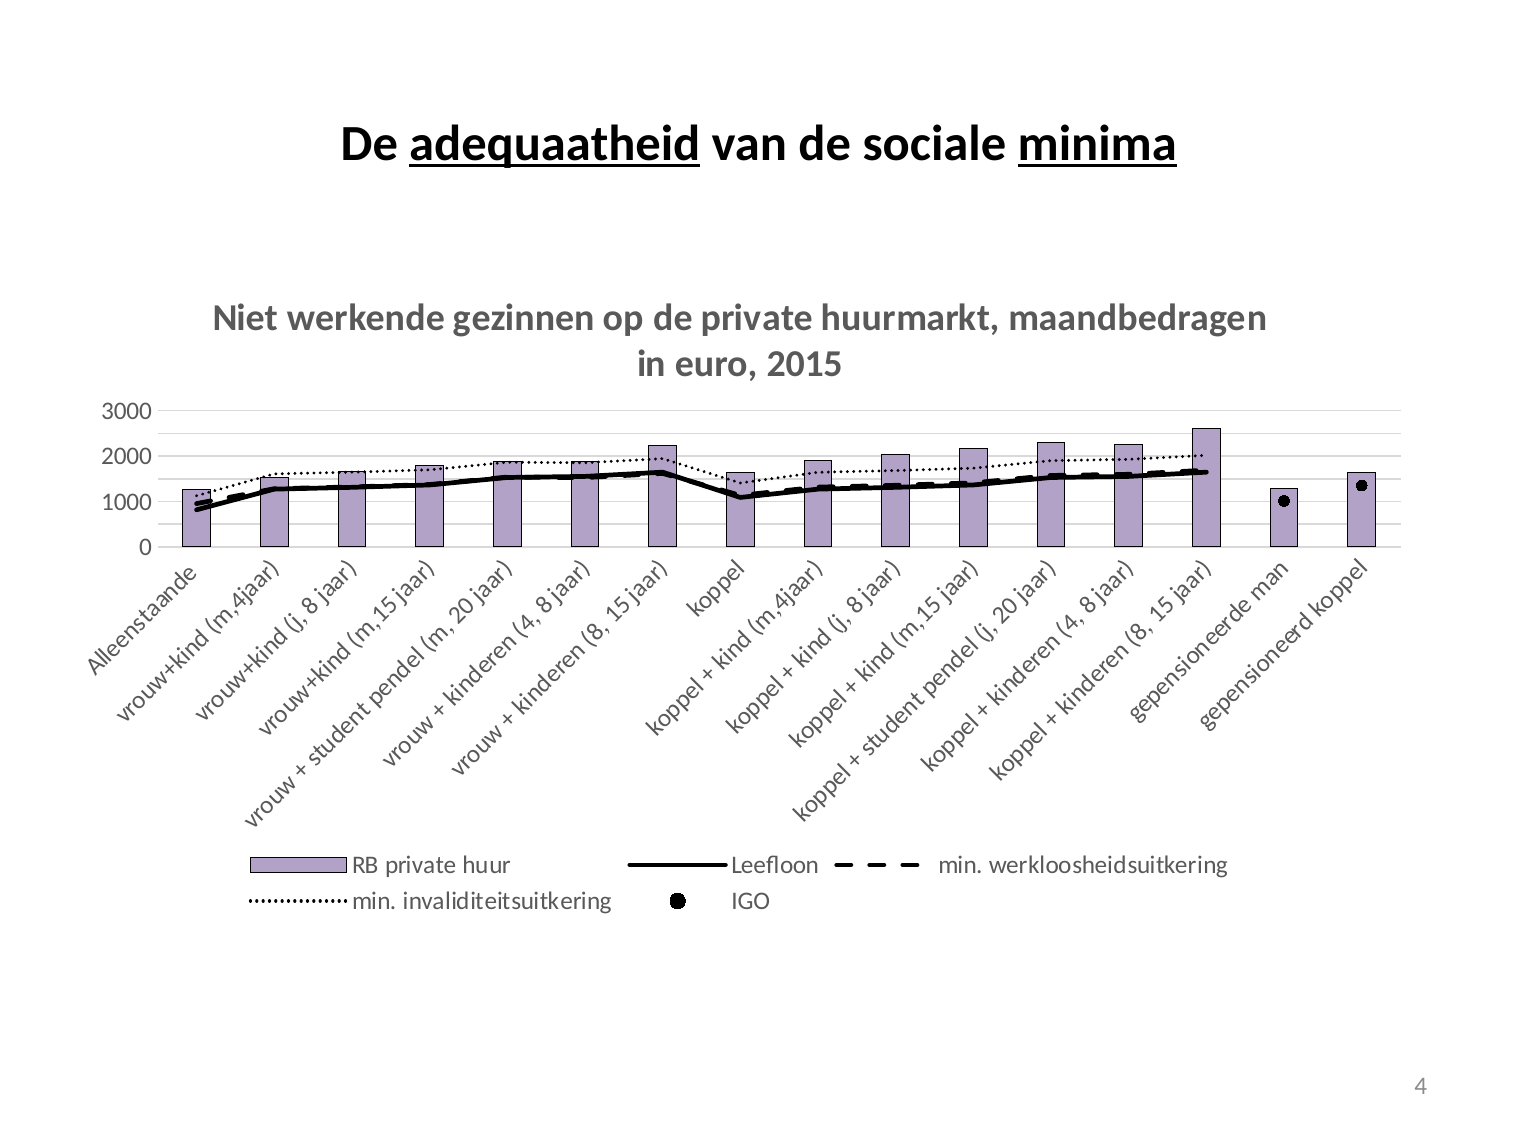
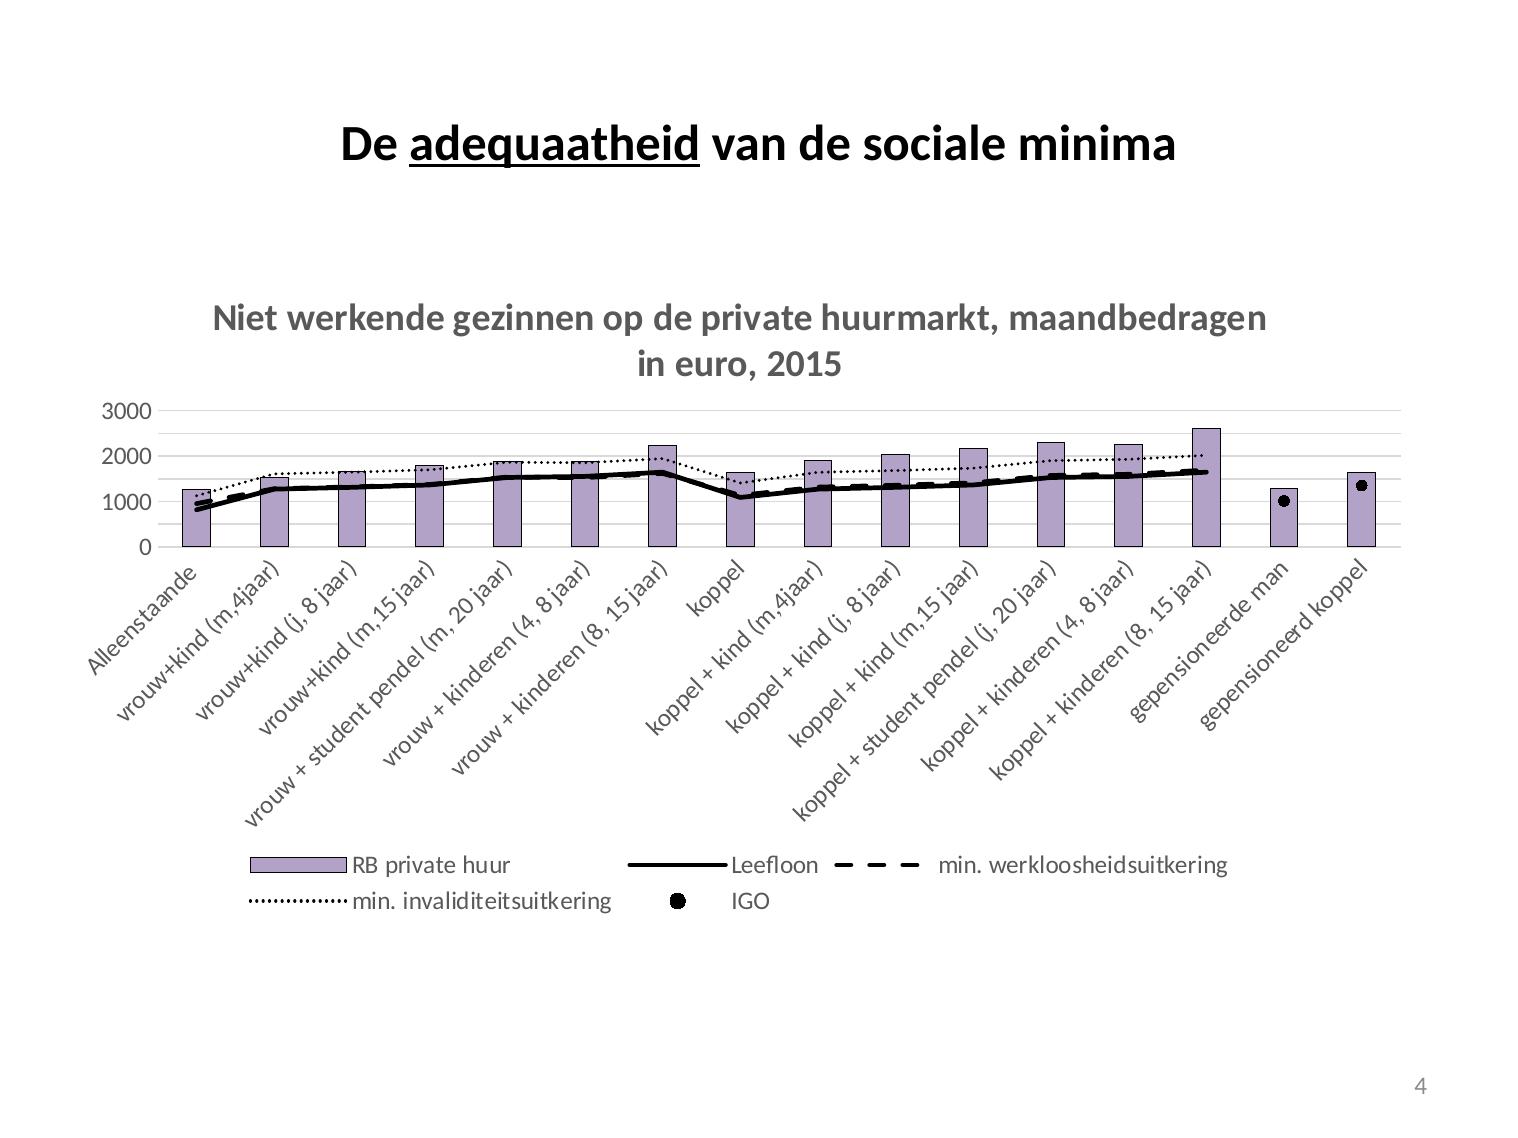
minima underline: present -> none
